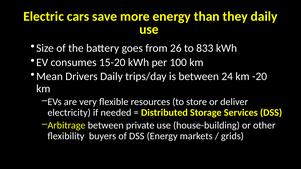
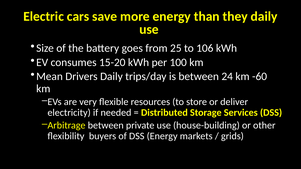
26: 26 -> 25
833: 833 -> 106
-20: -20 -> -60
